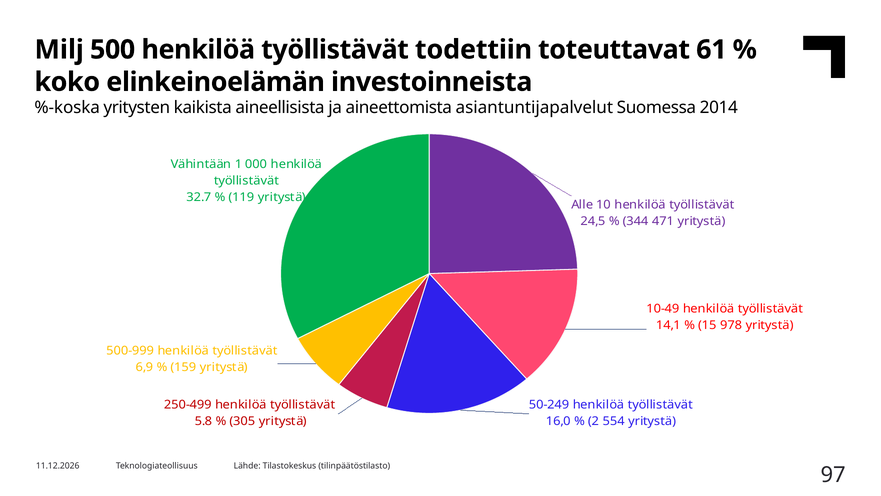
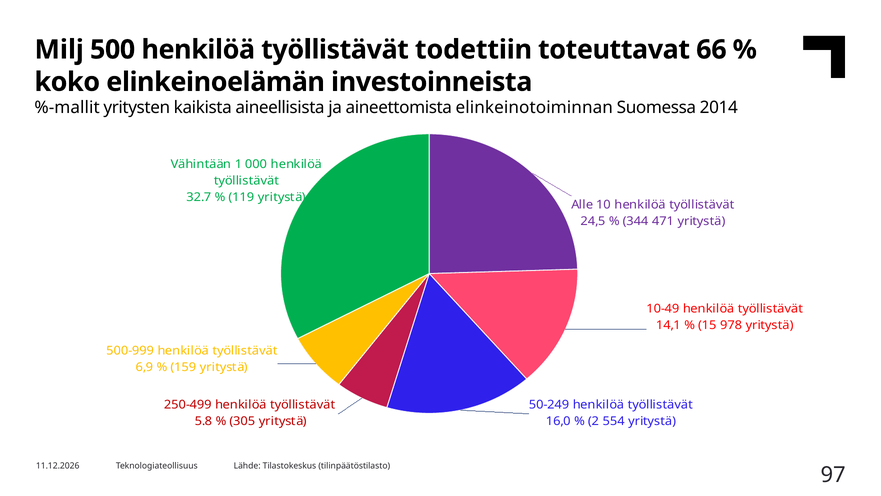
61: 61 -> 66
%-koska: %-koska -> %-mallit
asiantuntijapalvelut: asiantuntijapalvelut -> elinkeinotoiminnan
